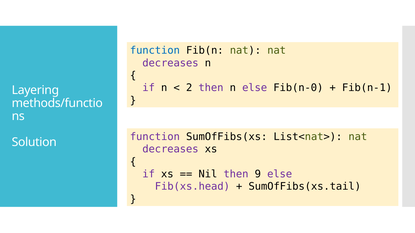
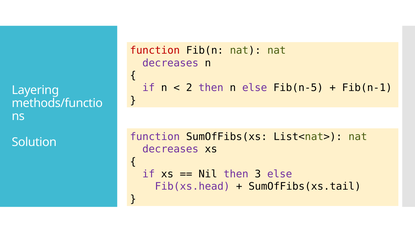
function at (155, 51) colour: blue -> red
Fib(n-0: Fib(n-0 -> Fib(n-5
9: 9 -> 3
